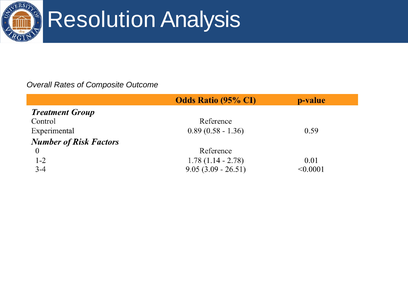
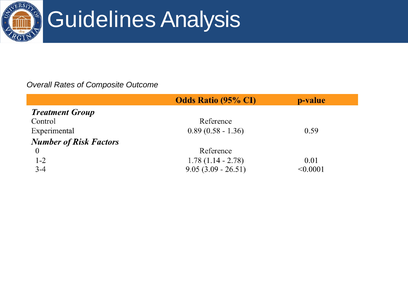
Resolution: Resolution -> Guidelines
